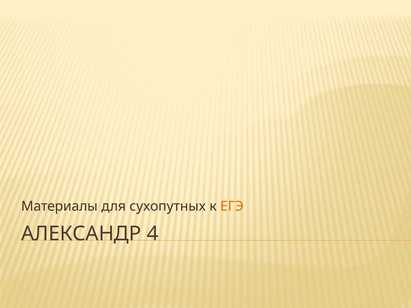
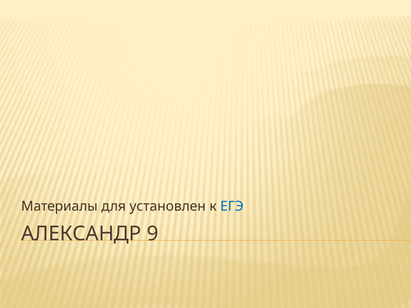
сухопутных: сухопутных -> установлен
ЕГЭ colour: orange -> blue
4: 4 -> 9
